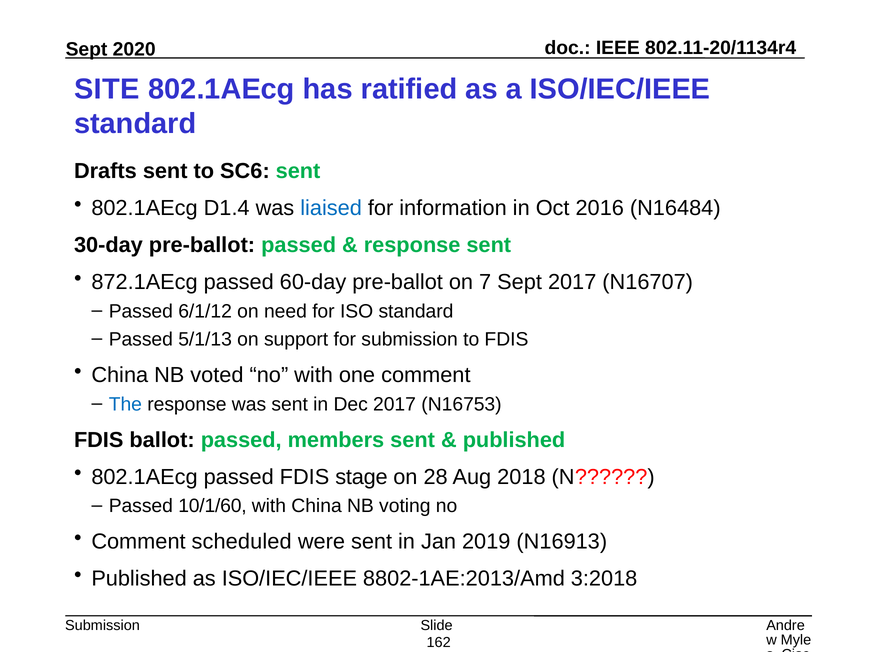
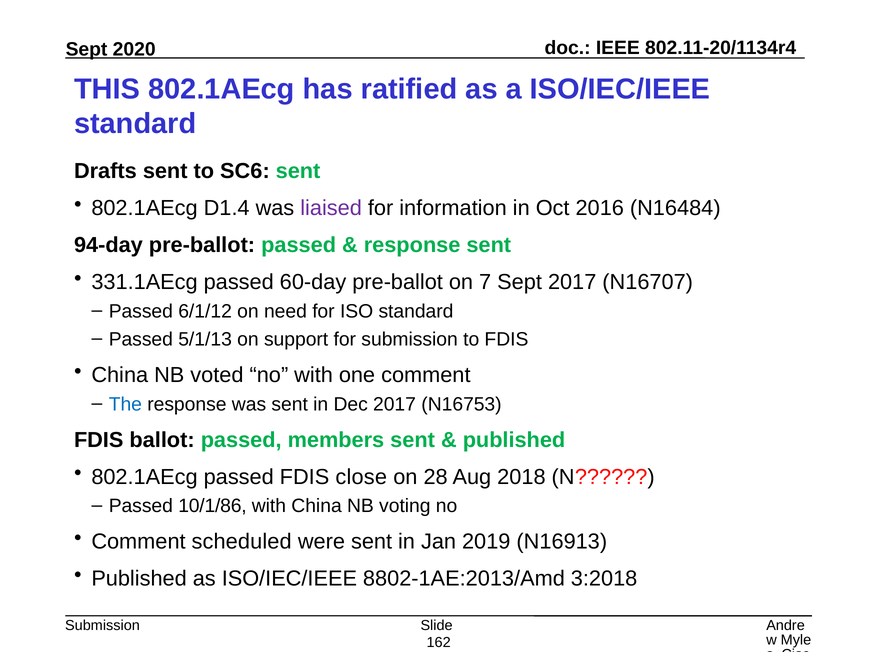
SITE: SITE -> THIS
liaised colour: blue -> purple
30-day: 30-day -> 94-day
872.1AEcg: 872.1AEcg -> 331.1AEcg
stage: stage -> close
10/1/60: 10/1/60 -> 10/1/86
